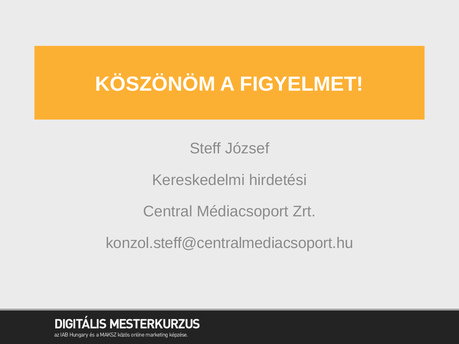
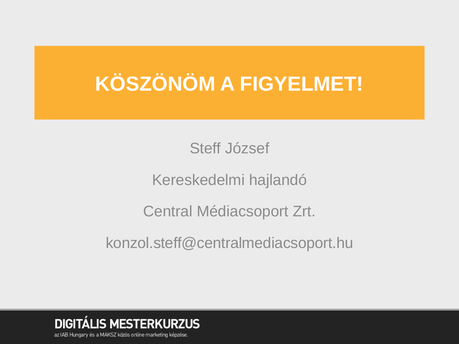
hirdetési: hirdetési -> hajlandó
